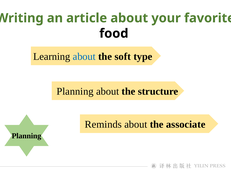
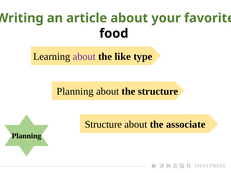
about at (84, 57) colour: blue -> purple
soft: soft -> like
Reminds at (103, 124): Reminds -> Structure
